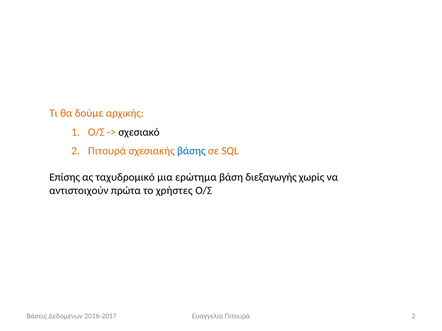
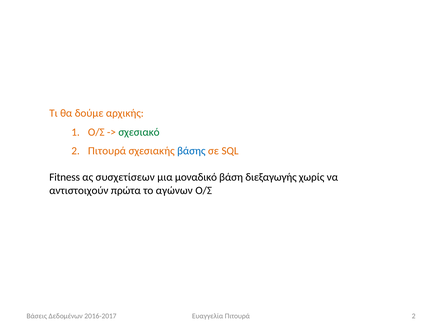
σχεσιακό colour: black -> green
Επίσης: Επίσης -> Fitness
ταχυδρομικό: ταχυδρομικό -> συσχετίσεων
ερώτημα: ερώτημα -> μοναδικό
χρήστες: χρήστες -> αγώνων
